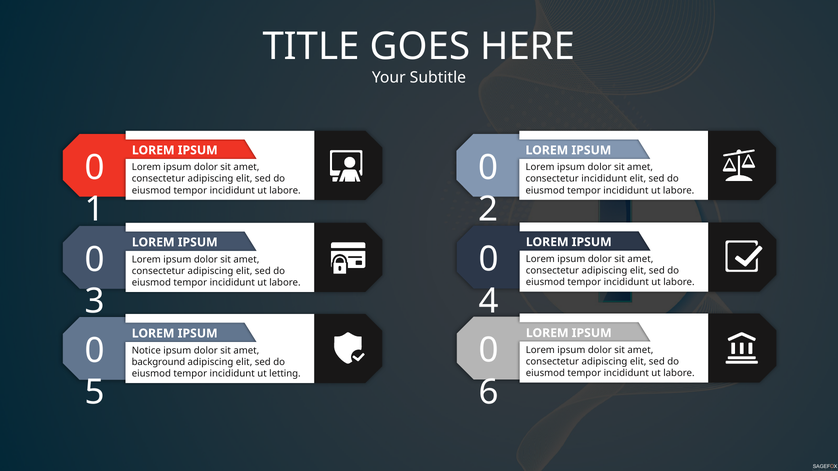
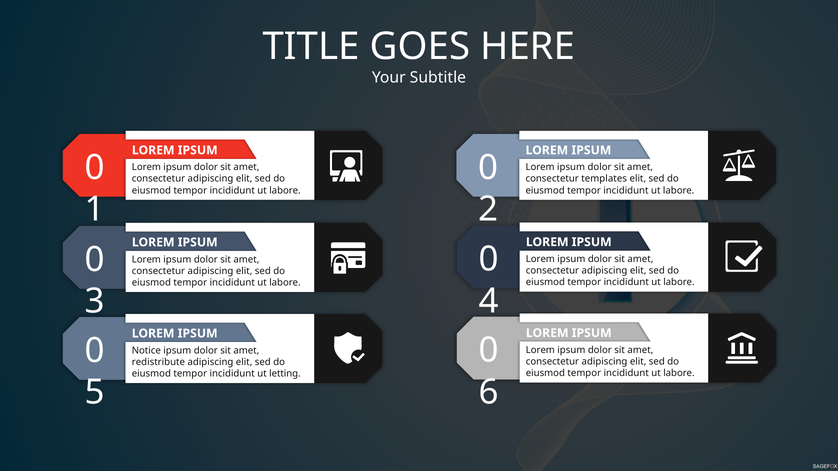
consectetur incididunt: incididunt -> templates
background: background -> redistribute
